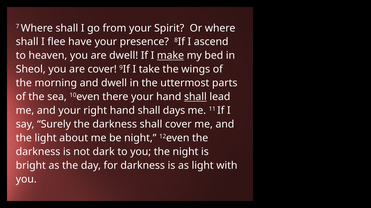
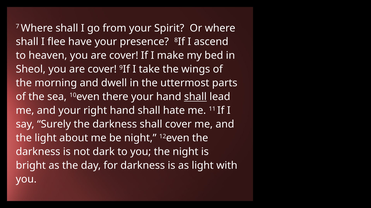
heaven you are dwell: dwell -> cover
make underline: present -> none
days: days -> hate
